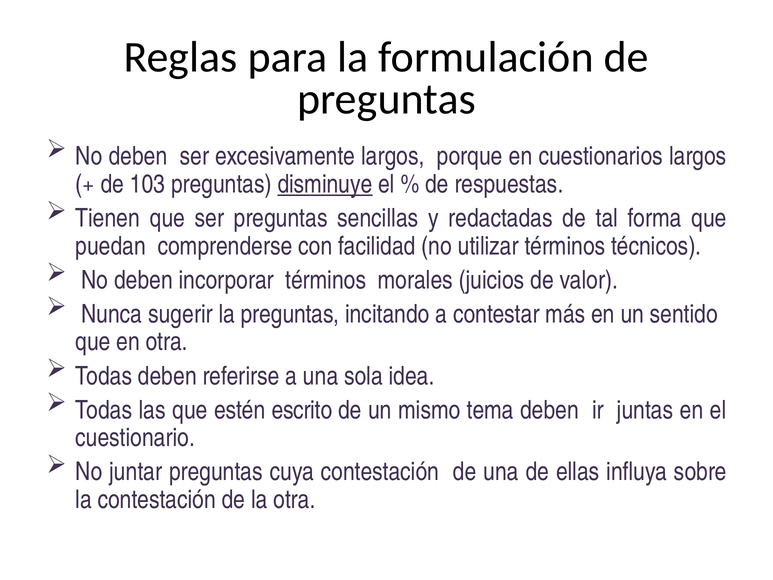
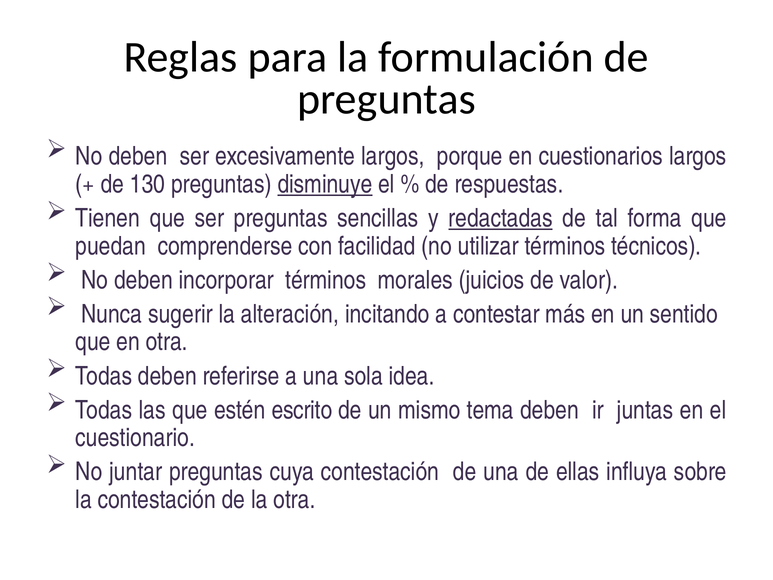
103: 103 -> 130
redactadas underline: none -> present
la preguntas: preguntas -> alteración
